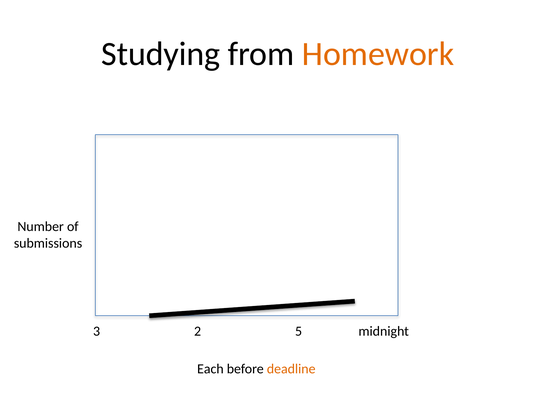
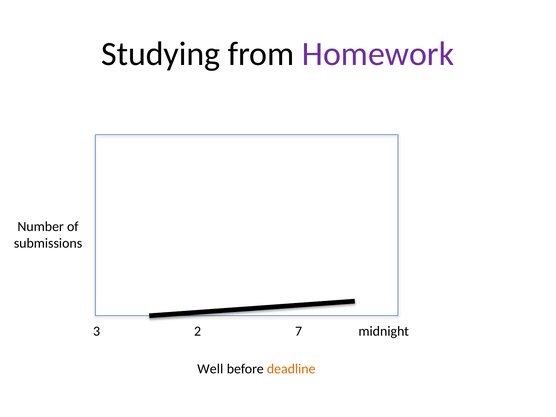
Homework colour: orange -> purple
5: 5 -> 7
Each: Each -> Well
